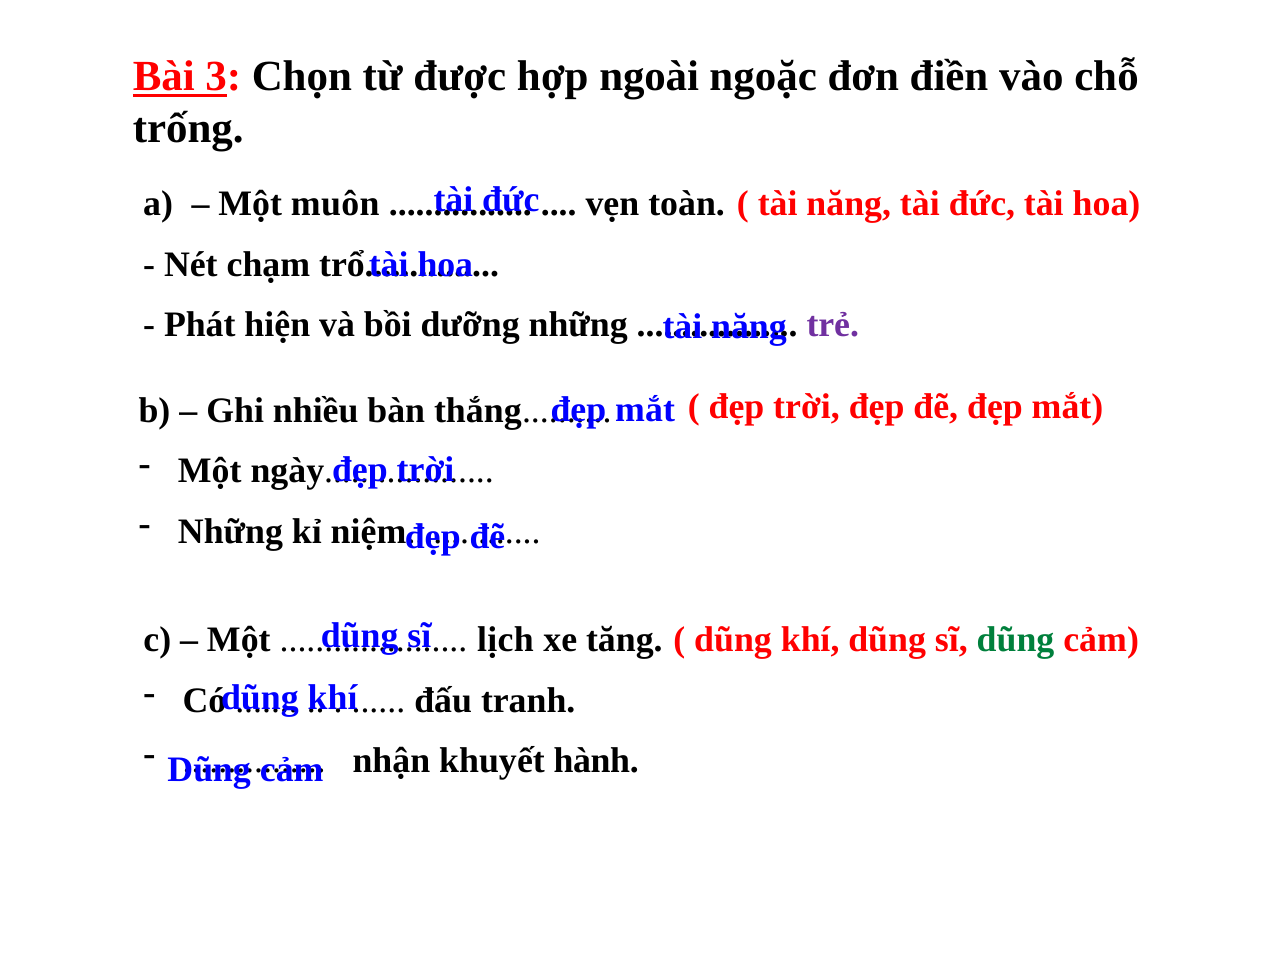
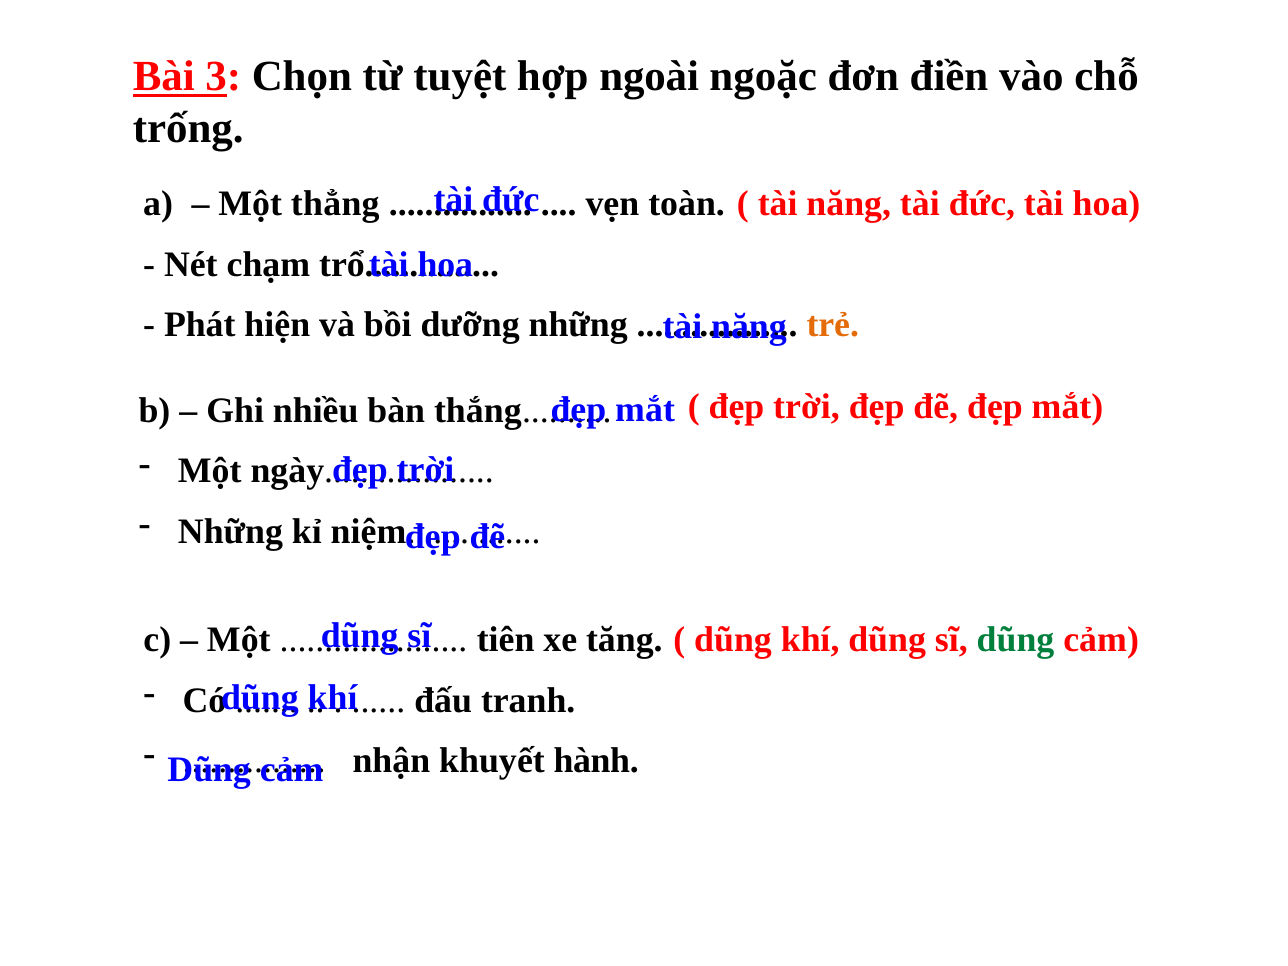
được: được -> tuyệt
muôn: muôn -> thẳng
trẻ colour: purple -> orange
lịch: lịch -> tiên
